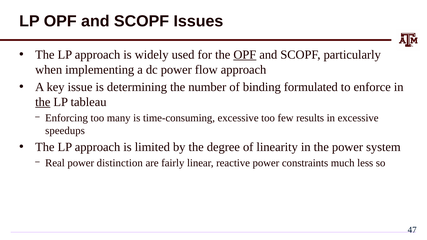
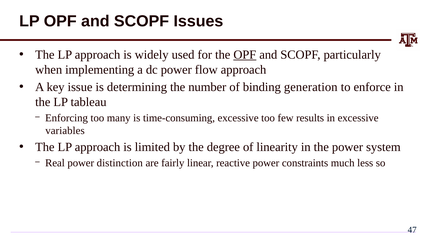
formulated: formulated -> generation
the at (43, 102) underline: present -> none
speedups: speedups -> variables
